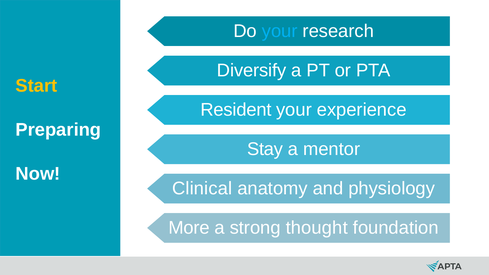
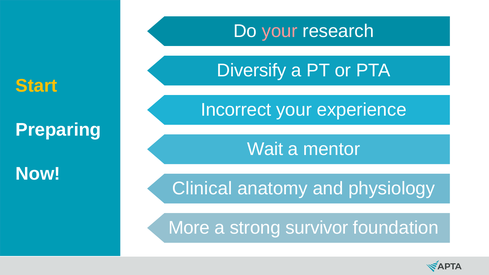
your at (280, 31) colour: light blue -> pink
Resident: Resident -> Incorrect
Stay: Stay -> Wait
thought: thought -> survivor
